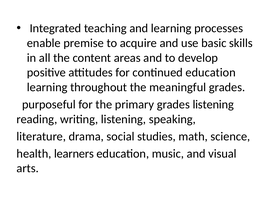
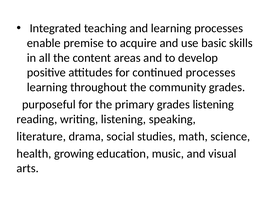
continued education: education -> processes
meaningful: meaningful -> community
learners: learners -> growing
